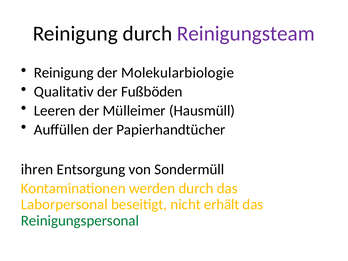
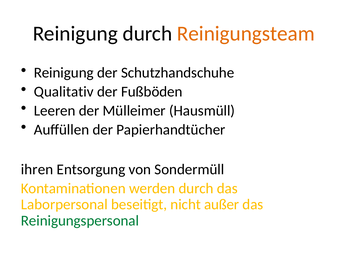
Reinigungsteam colour: purple -> orange
Molekularbiologie: Molekularbiologie -> Schutzhandschuhe
erhält: erhält -> außer
